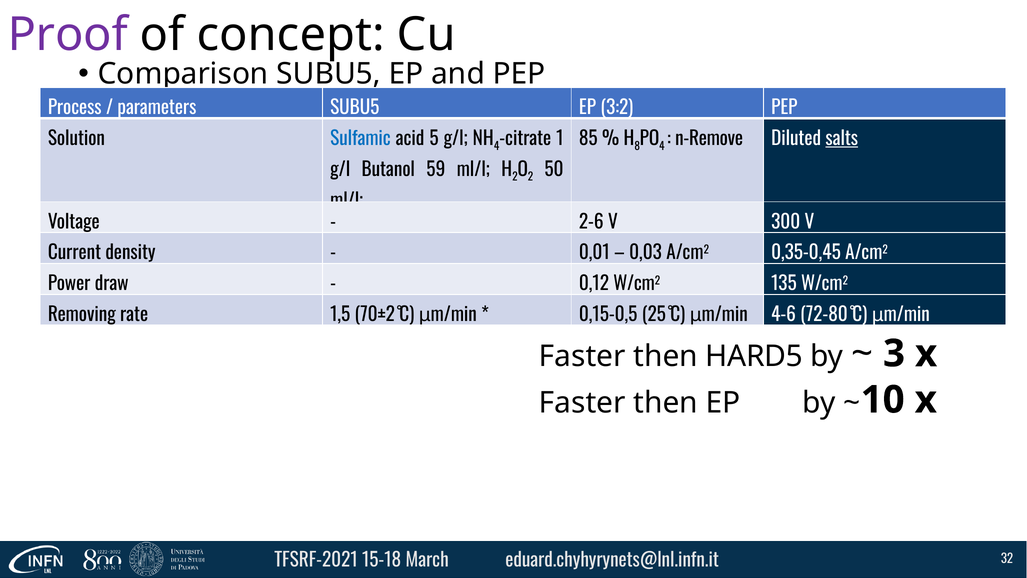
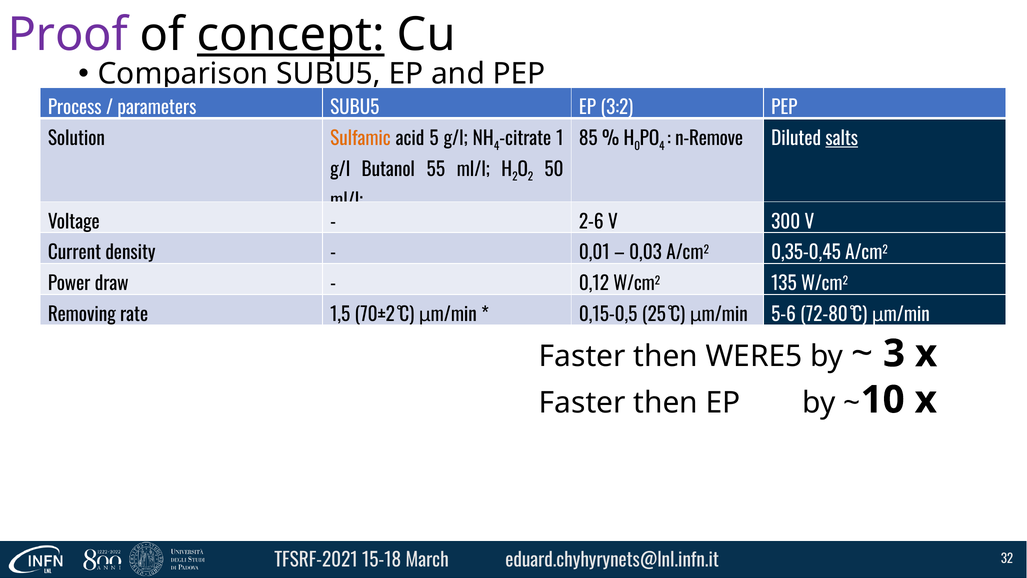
concept underline: none -> present
Sulfamic colour: blue -> orange
8: 8 -> 0
59: 59 -> 55
4-6: 4-6 -> 5-6
HARD5: HARD5 -> WERE5
